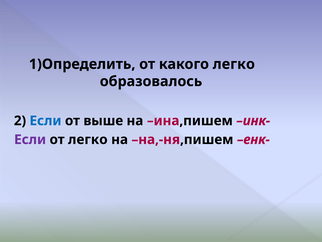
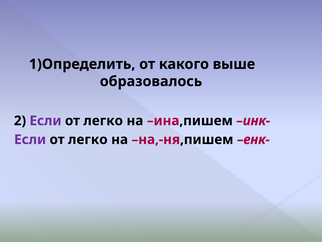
какого легко: легко -> выше
Если at (45, 121) colour: blue -> purple
выше at (103, 121): выше -> легко
